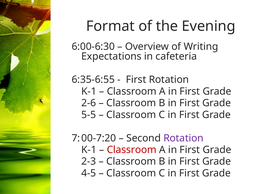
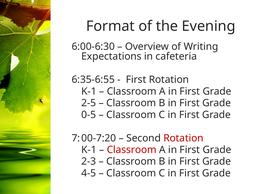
2-6: 2-6 -> 2-5
5-5: 5-5 -> 0-5
Rotation at (183, 138) colour: purple -> red
